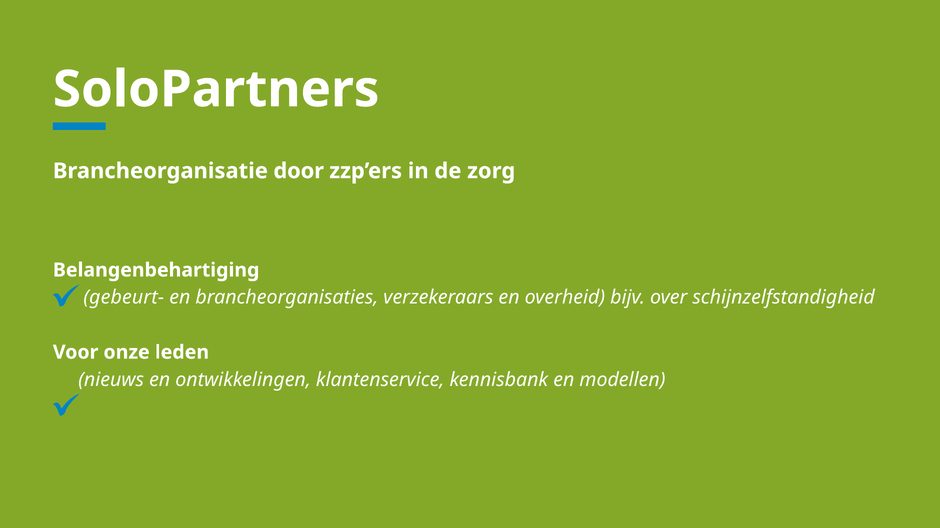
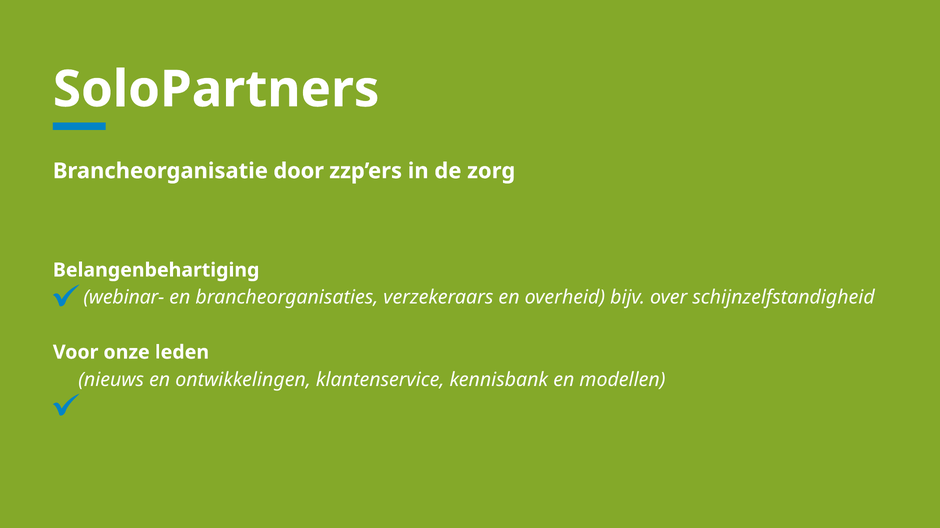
gebeurt-: gebeurt- -> webinar-
